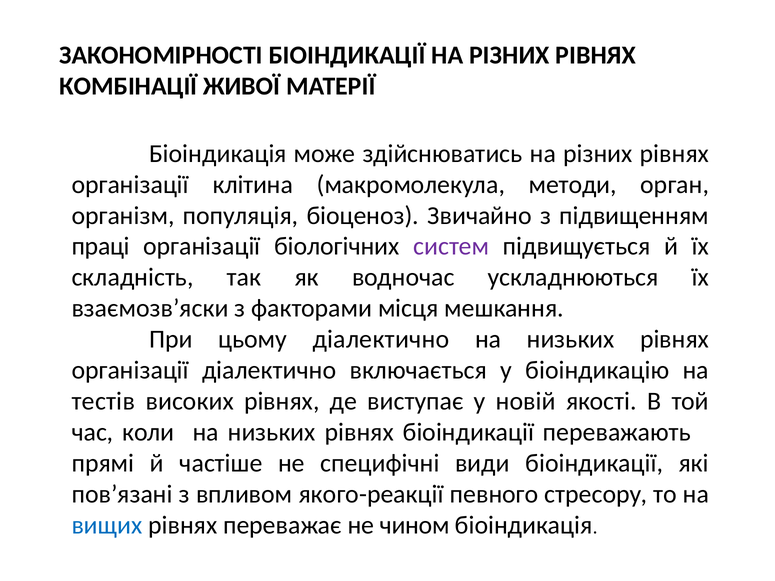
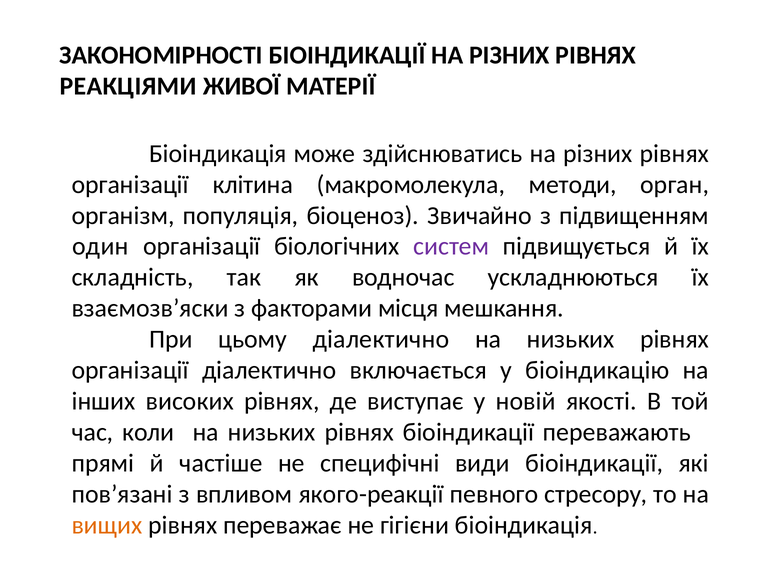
КОМБІНАЦІЇ: КОМБІНАЦІЇ -> РЕАКЦІЯМИ
праці: праці -> один
тестів: тестів -> інших
вищих colour: blue -> orange
чином: чином -> гігієни
